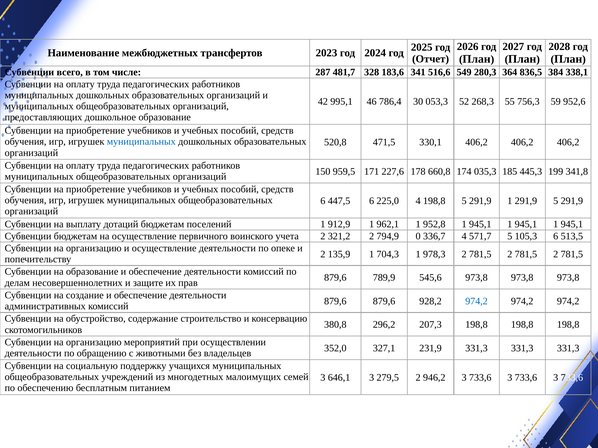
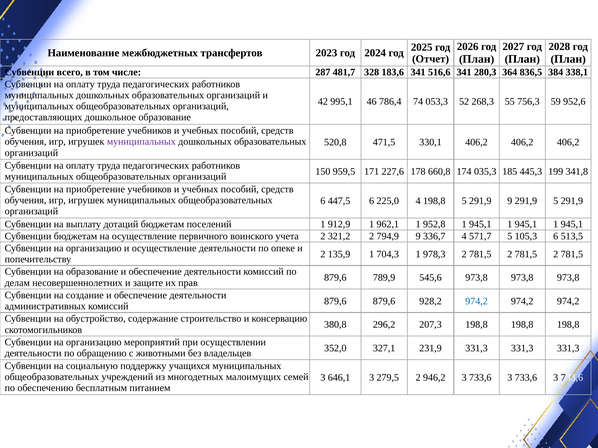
516,6 549: 549 -> 341
30: 30 -> 74
муниципальных at (141, 142) colour: blue -> purple
291,9 1: 1 -> 9
794,9 0: 0 -> 9
